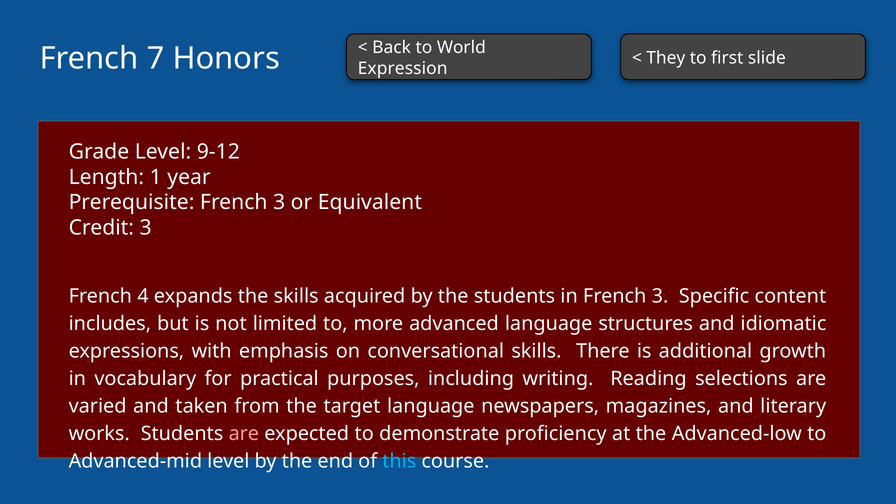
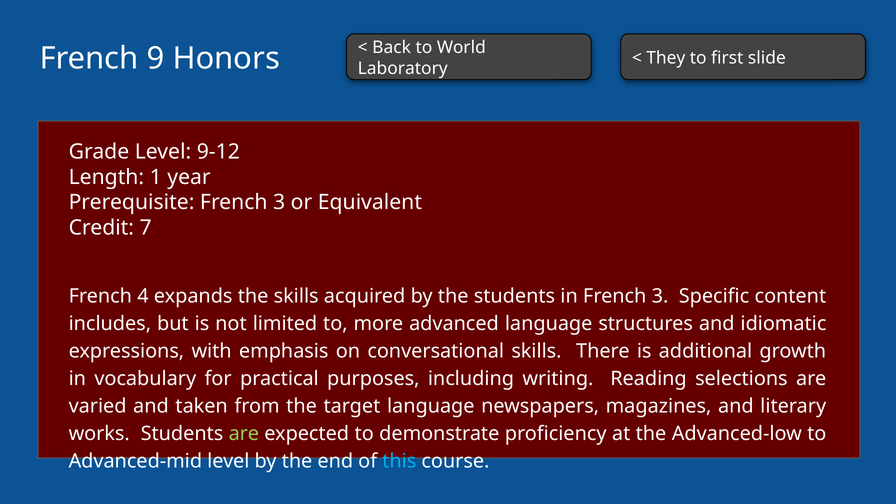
7: 7 -> 9
Expression: Expression -> Laboratory
Credit 3: 3 -> 7
are at (244, 434) colour: pink -> light green
